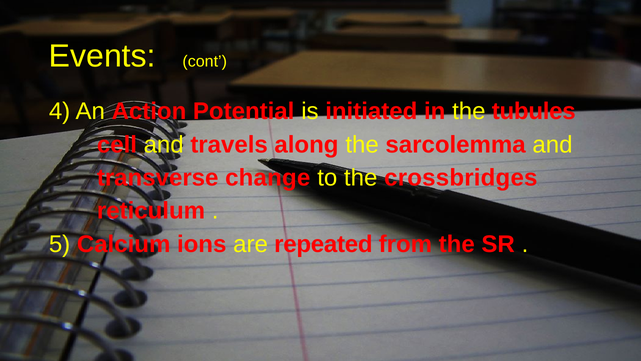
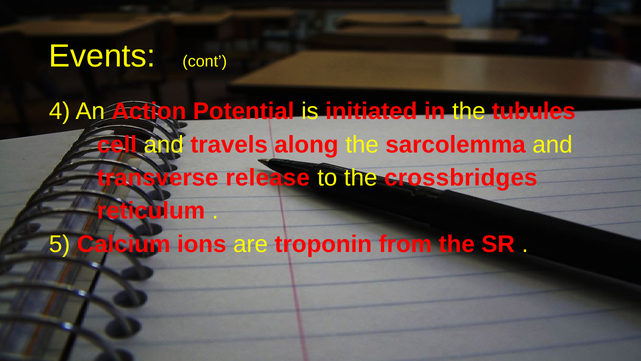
change: change -> release
repeated: repeated -> troponin
